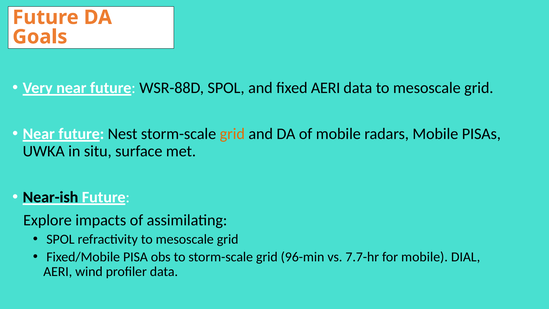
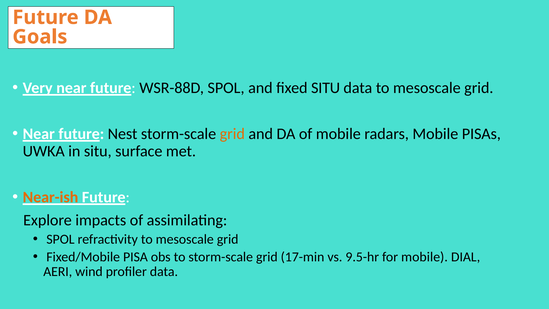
fixed AERI: AERI -> SITU
Near-ish colour: black -> orange
96-min: 96-min -> 17-min
7.7-hr: 7.7-hr -> 9.5-hr
